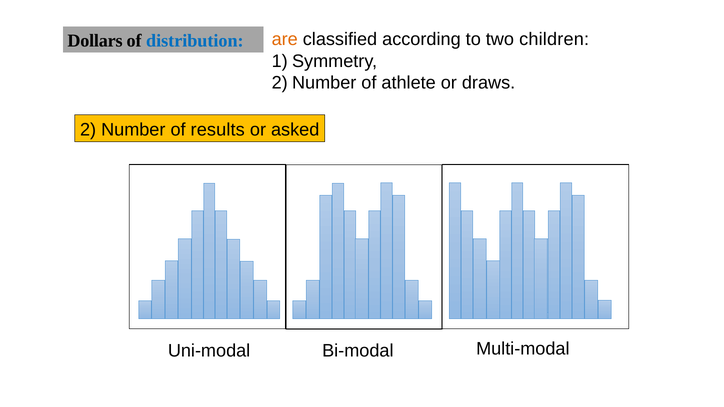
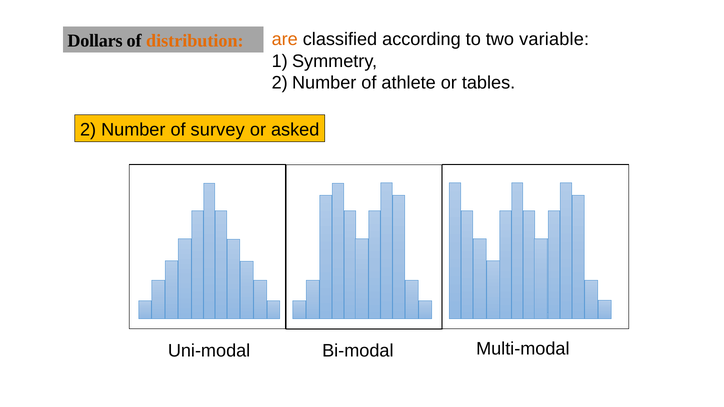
children: children -> variable
distribution colour: blue -> orange
draws: draws -> tables
results: results -> survey
